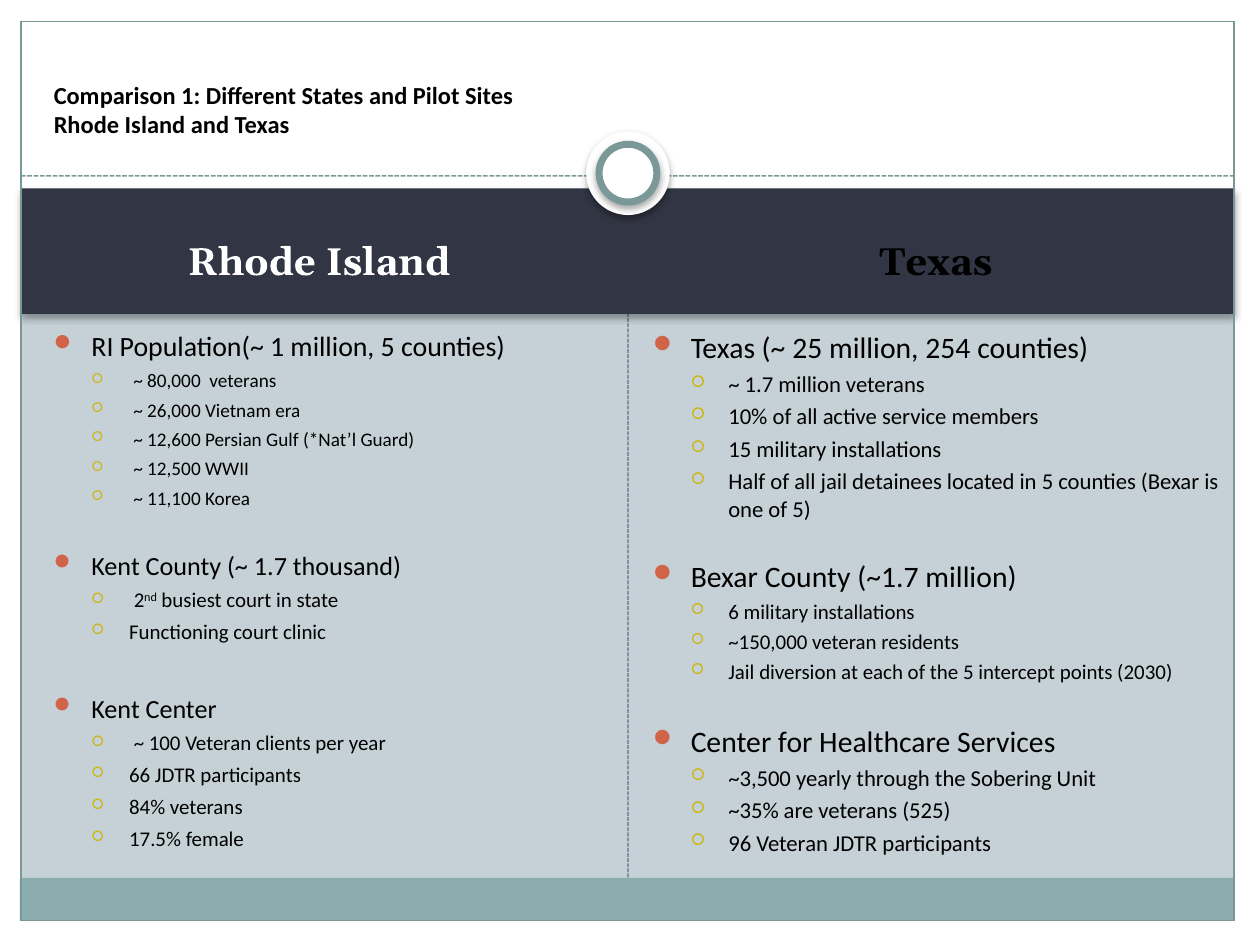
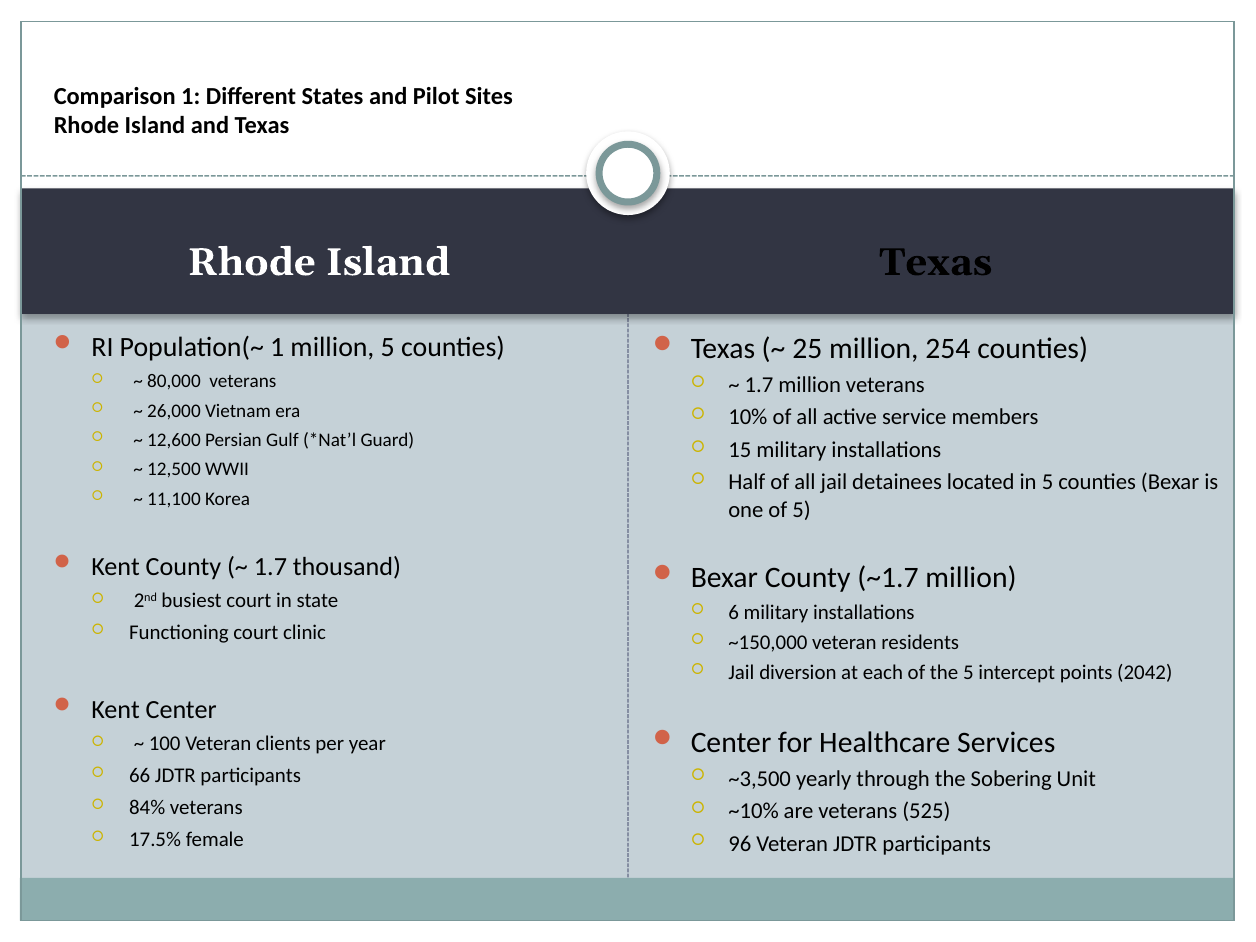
2030: 2030 -> 2042
~35%: ~35% -> ~10%
